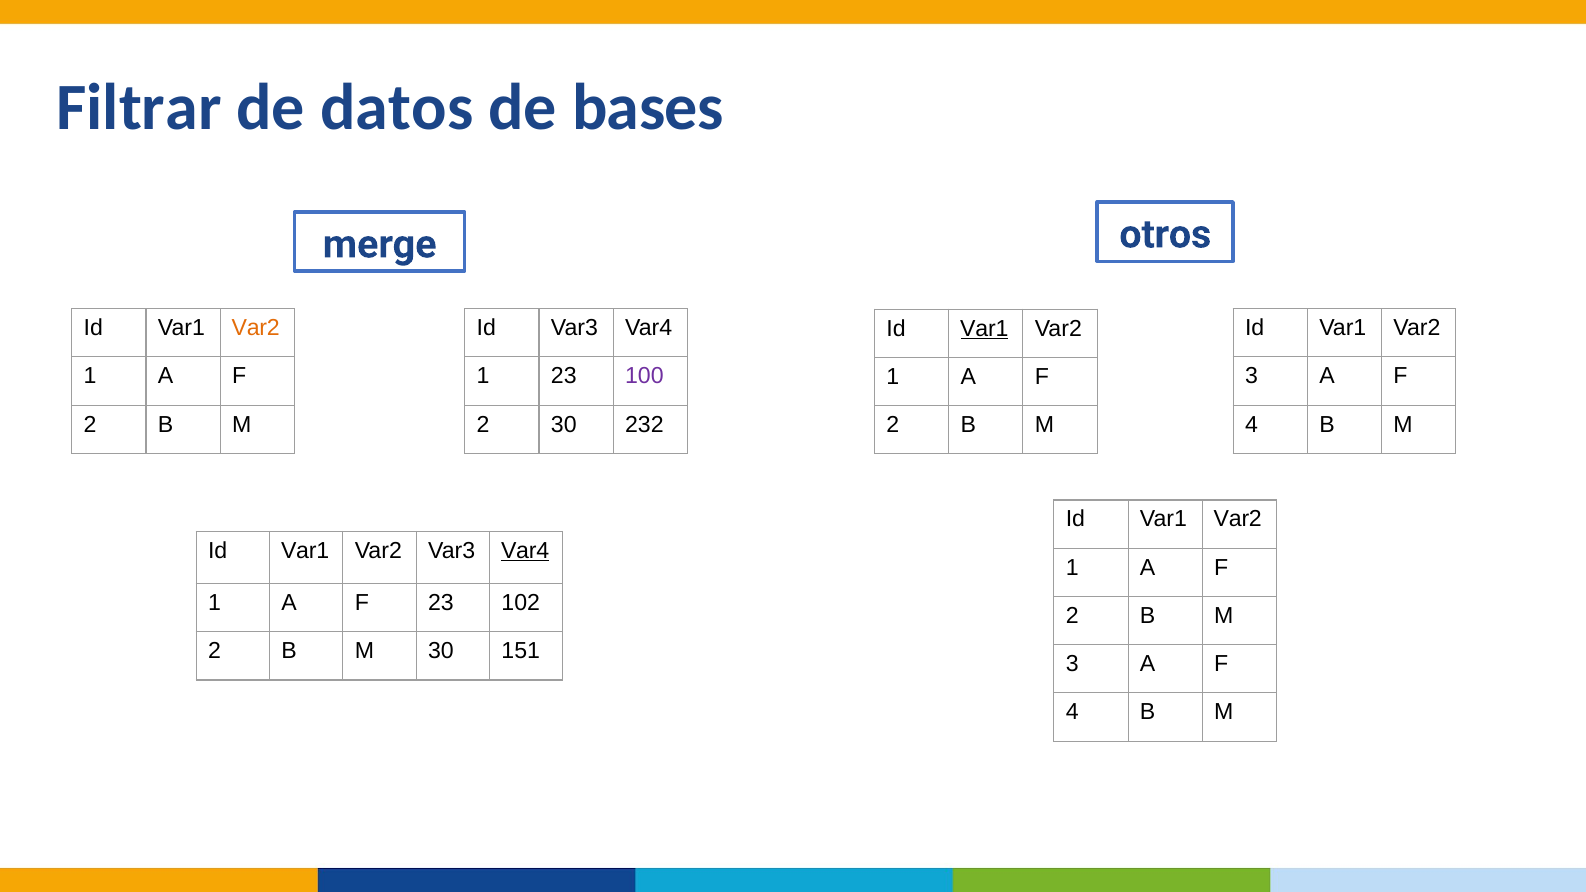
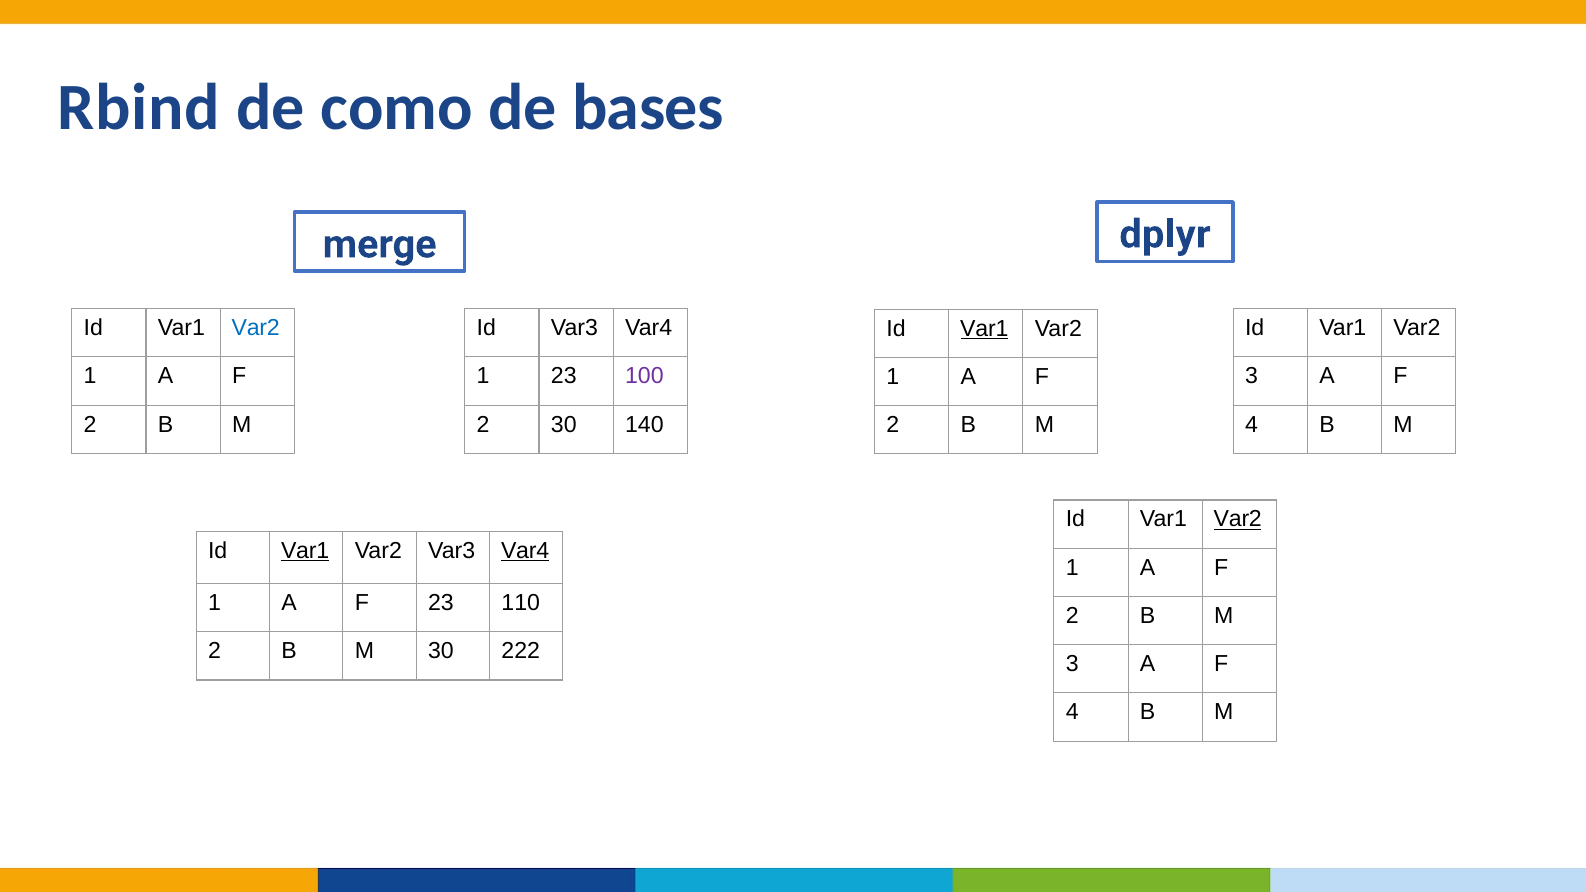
Filtrar: Filtrar -> Rbind
datos: datos -> como
otros: otros -> dplyr
Var2 at (256, 328) colour: orange -> blue
232: 232 -> 140
Var2 at (1238, 519) underline: none -> present
Var1 at (305, 551) underline: none -> present
102: 102 -> 110
151: 151 -> 222
